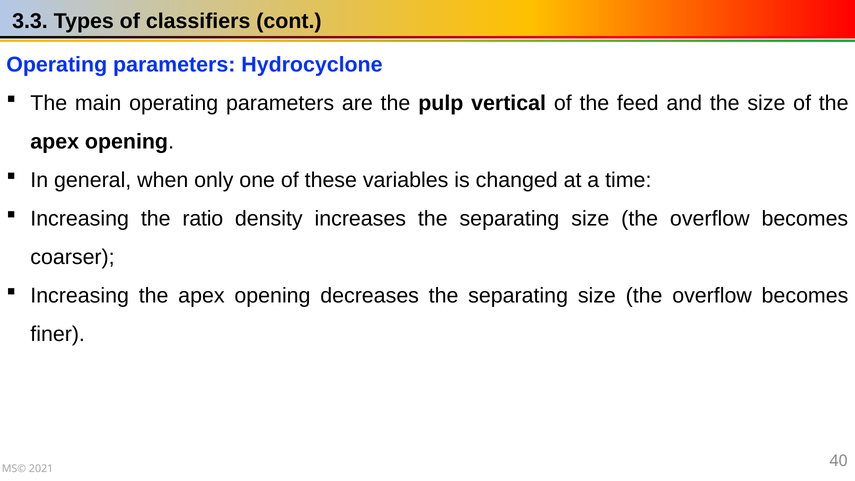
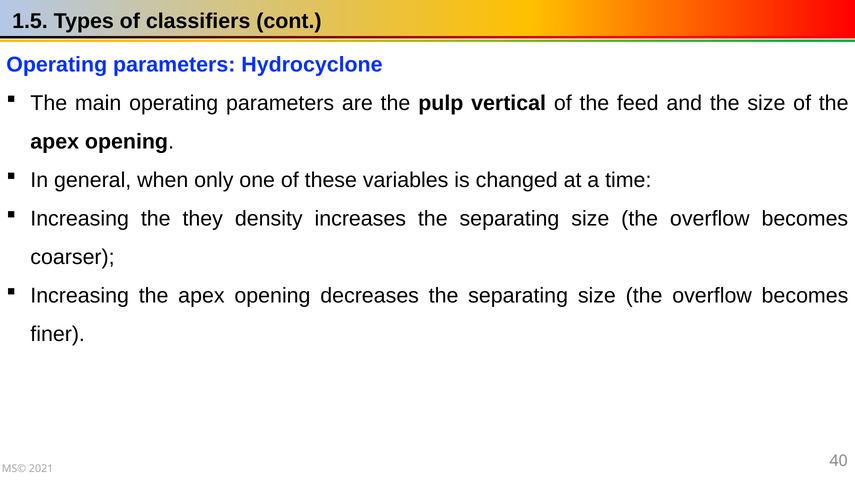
3.3: 3.3 -> 1.5
ratio: ratio -> they
